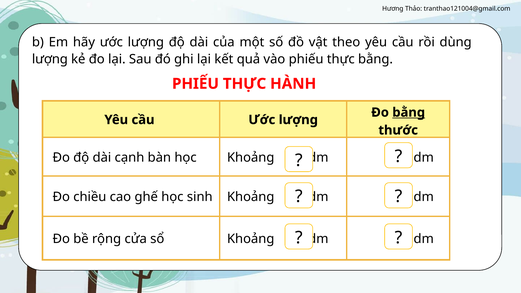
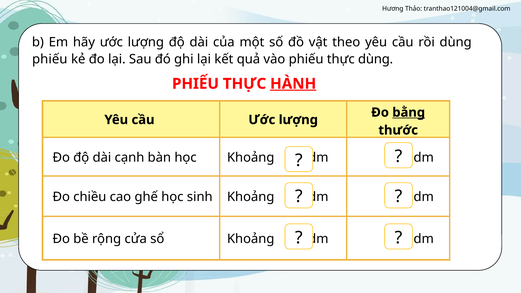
lượng at (50, 59): lượng -> phiếu
thực bằng: bằng -> dùng
HÀNH underline: none -> present
